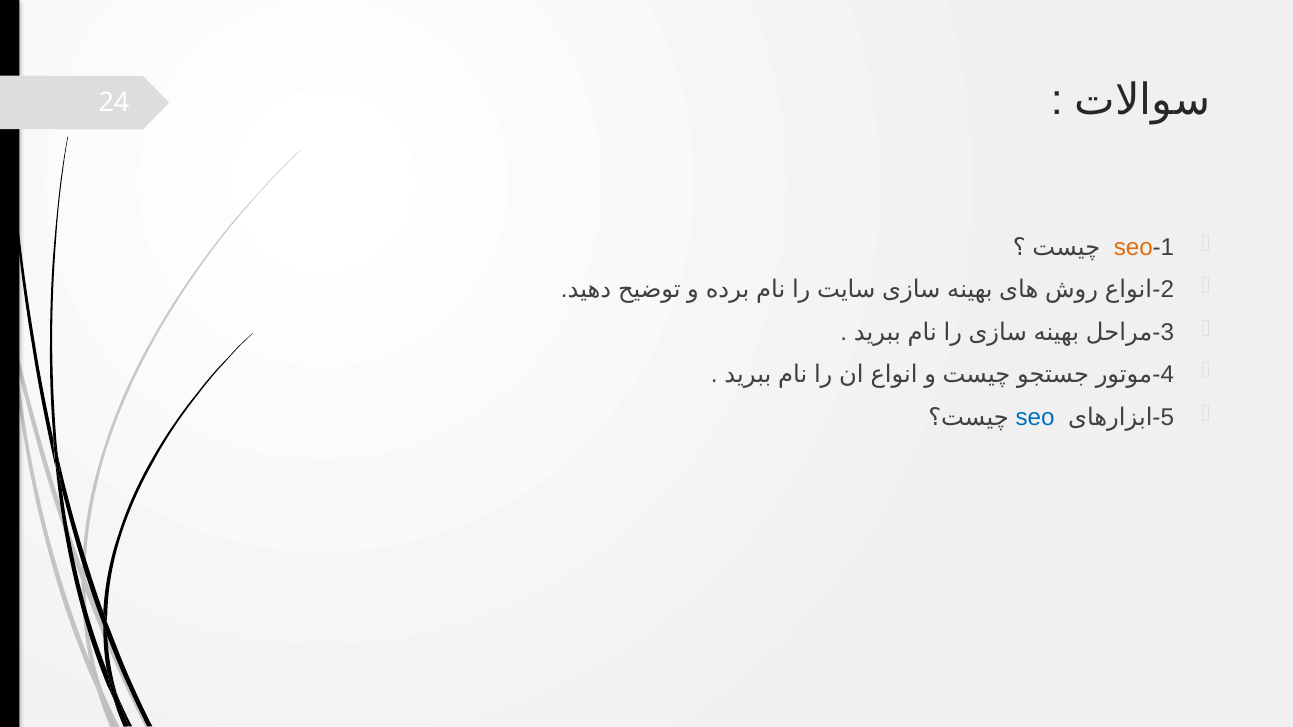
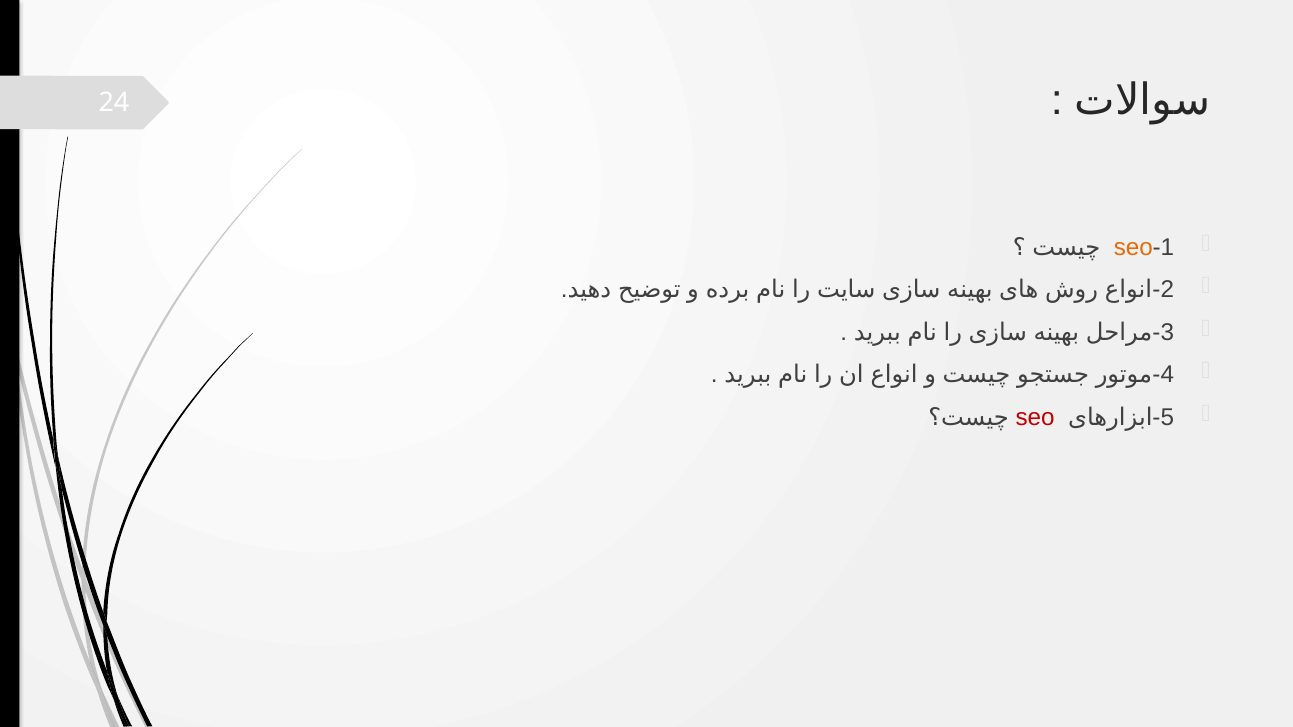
seo at (1035, 418) colour: blue -> red
